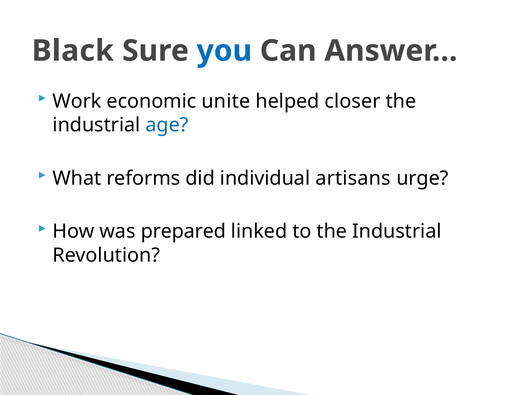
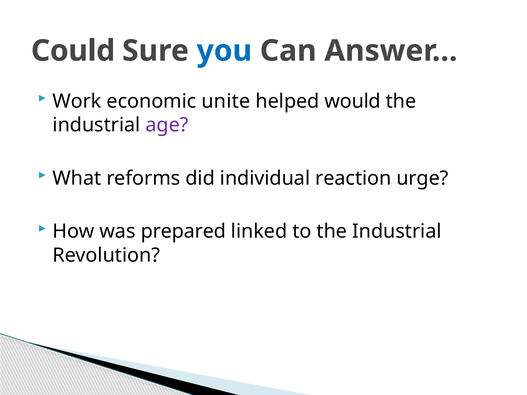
Black: Black -> Could
closer: closer -> would
age colour: blue -> purple
artisans: artisans -> reaction
